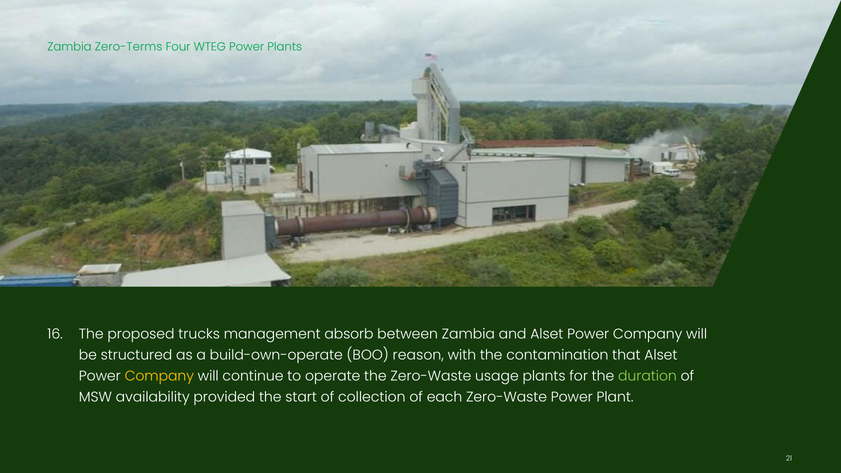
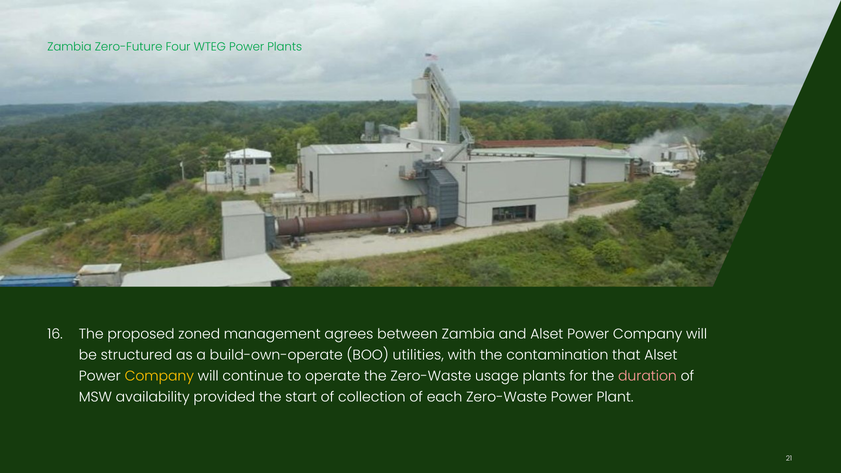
Zero-Terms: Zero-Terms -> Zero-Future
trucks: trucks -> zoned
absorb: absorb -> agrees
reason: reason -> utilities
duration colour: light green -> pink
